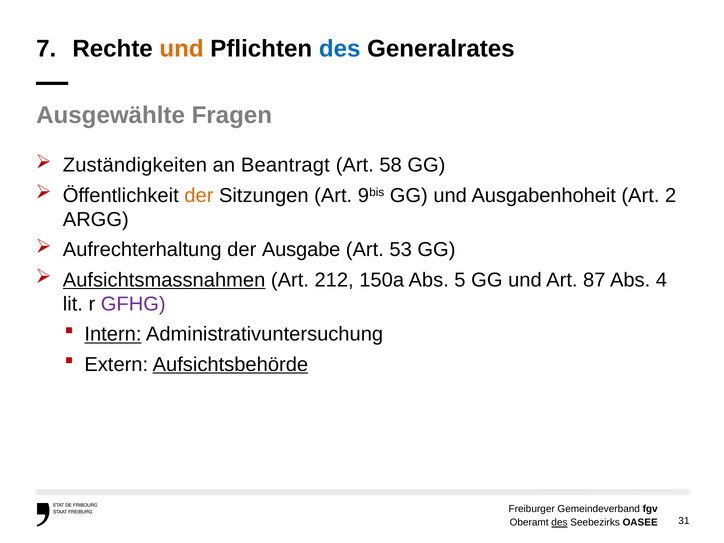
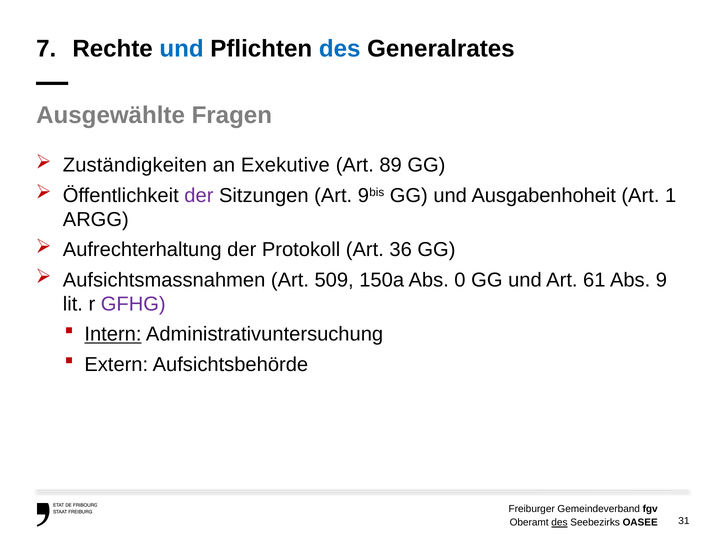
und at (182, 49) colour: orange -> blue
Beantragt: Beantragt -> Exekutive
58: 58 -> 89
der at (199, 195) colour: orange -> purple
2: 2 -> 1
Ausgabe: Ausgabe -> Protokoll
53: 53 -> 36
Aufsichtsmassnahmen underline: present -> none
212: 212 -> 509
5: 5 -> 0
87: 87 -> 61
4: 4 -> 9
Aufsichtsbehörde underline: present -> none
